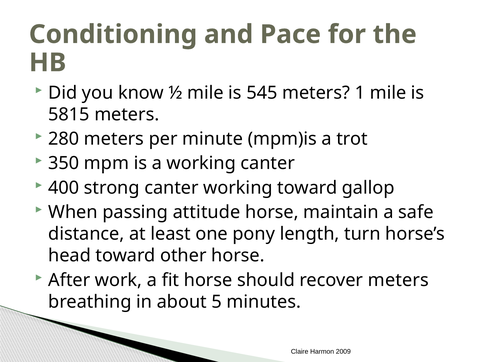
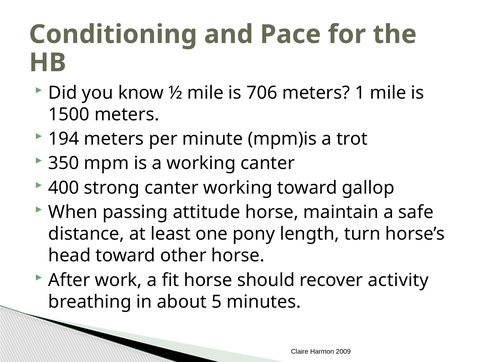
545: 545 -> 706
5815: 5815 -> 1500
280: 280 -> 194
recover meters: meters -> activity
